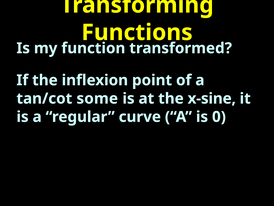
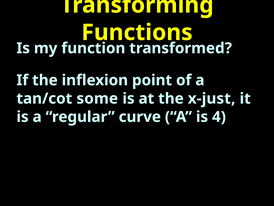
x-sine: x-sine -> x-just
0: 0 -> 4
